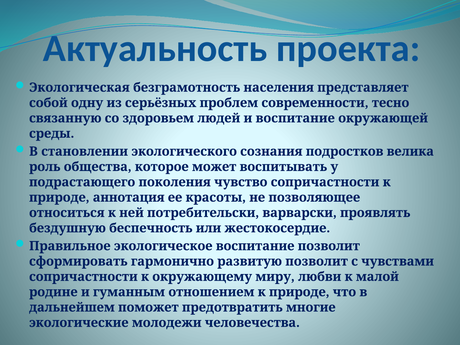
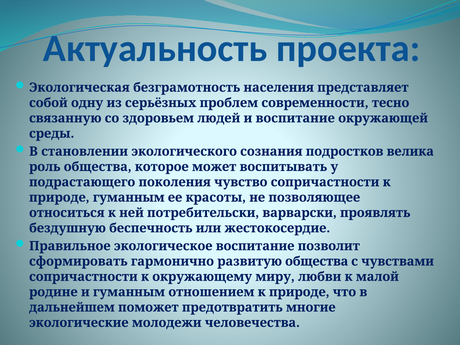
природе аннотация: аннотация -> гуманным
развитую позволит: позволит -> общества
